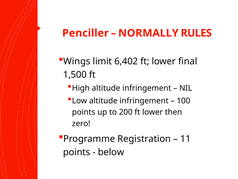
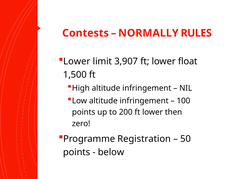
Penciller: Penciller -> Contests
Wings at (77, 61): Wings -> Lower
6,402: 6,402 -> 3,907
final: final -> float
11: 11 -> 50
